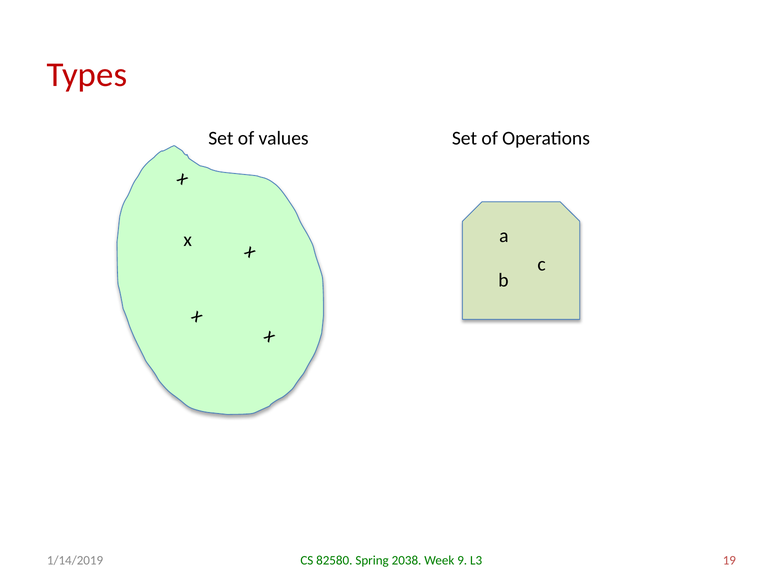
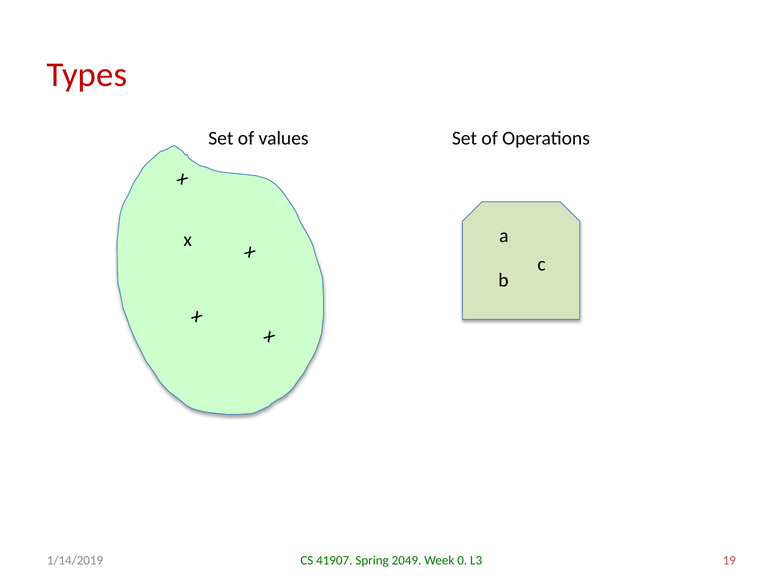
82580: 82580 -> 41907
2038: 2038 -> 2049
9: 9 -> 0
